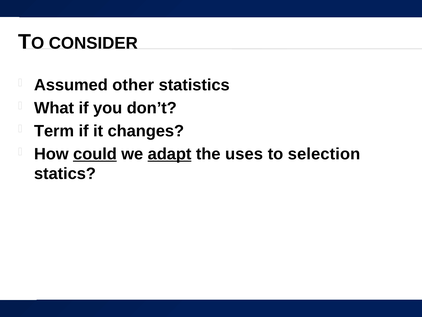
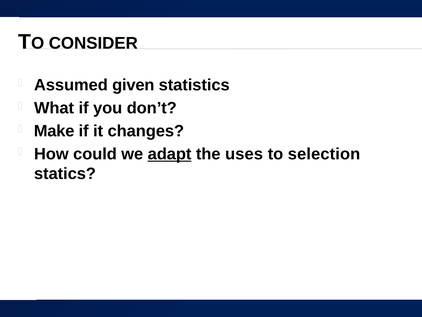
other: other -> given
Term: Term -> Make
could underline: present -> none
